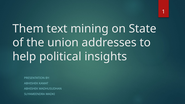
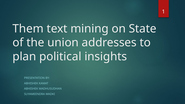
help: help -> plan
